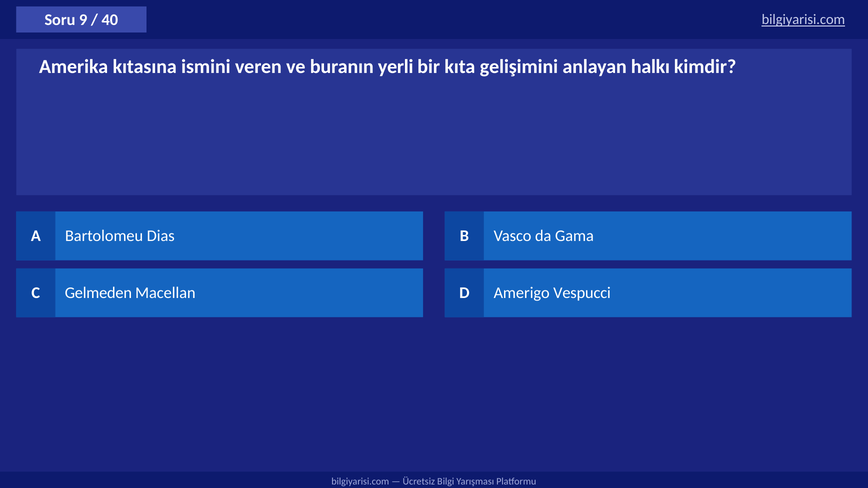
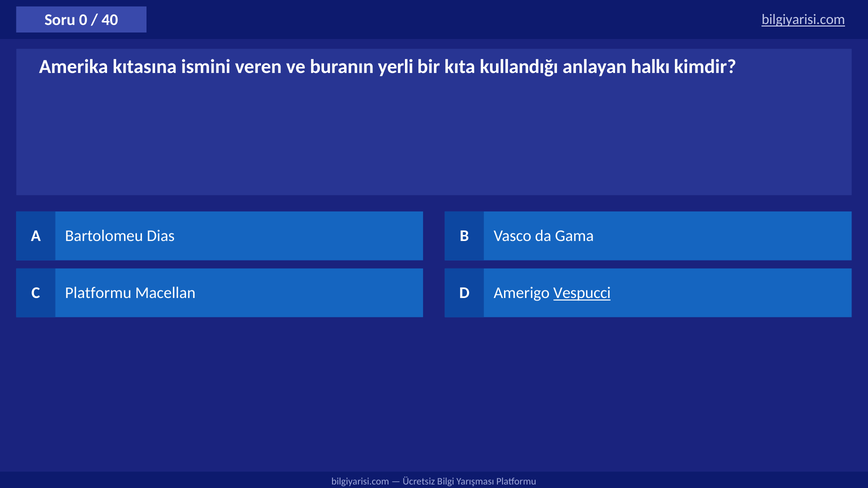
9: 9 -> 0
gelişimini: gelişimini -> kullandığı
C Gelmeden: Gelmeden -> Platformu
Vespucci underline: none -> present
